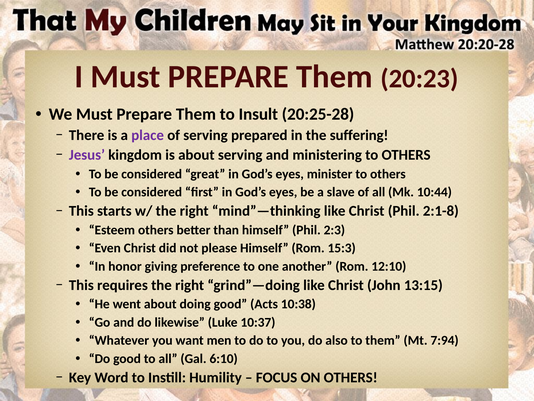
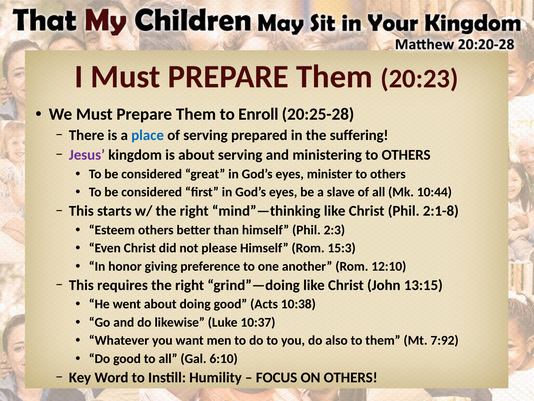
Insult: Insult -> Enroll
place colour: purple -> blue
7:94: 7:94 -> 7:92
